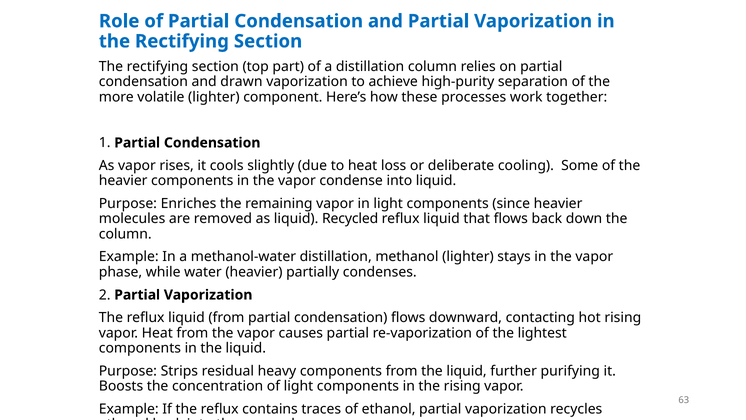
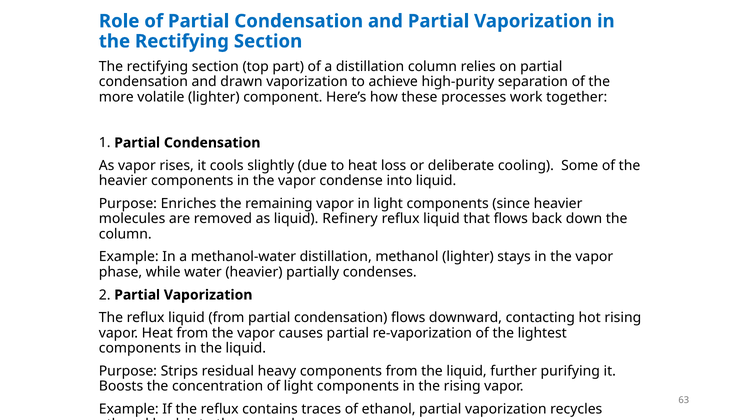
Recycled: Recycled -> Refinery
